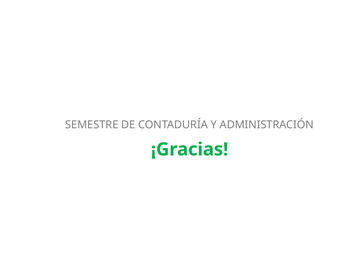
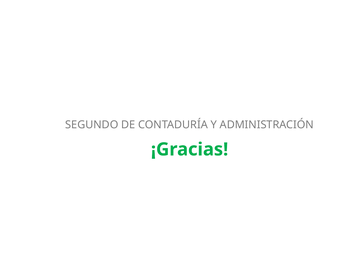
SEMESTRE: SEMESTRE -> SEGUNDO
